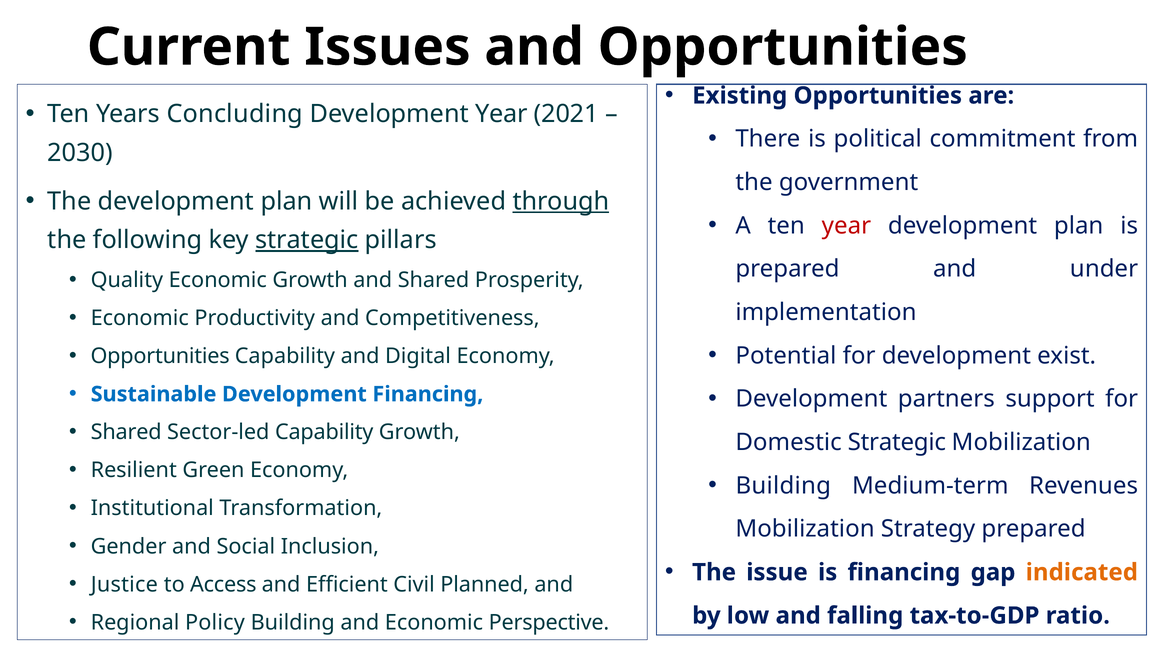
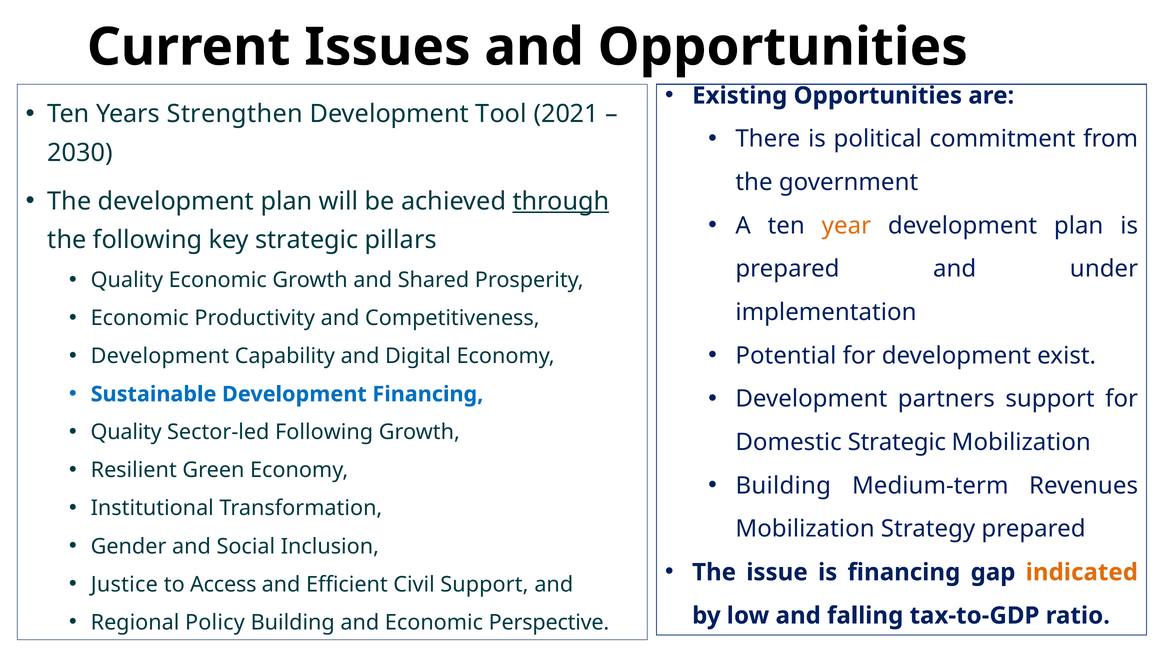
Concluding: Concluding -> Strengthen
Development Year: Year -> Tool
year at (846, 226) colour: red -> orange
strategic at (307, 240) underline: present -> none
Opportunities at (160, 356): Opportunities -> Development
Shared at (126, 432): Shared -> Quality
Sector-led Capability: Capability -> Following
Civil Planned: Planned -> Support
